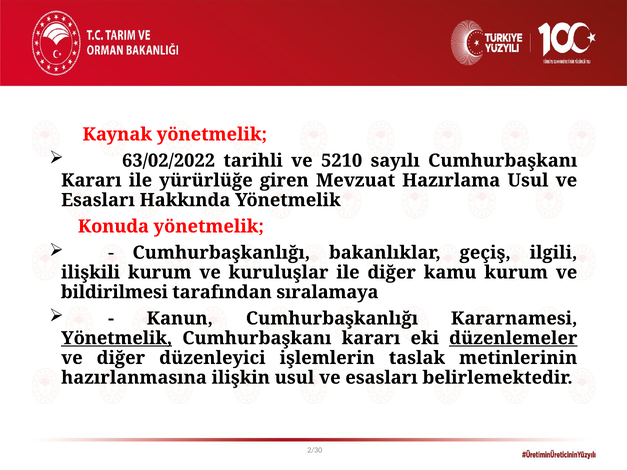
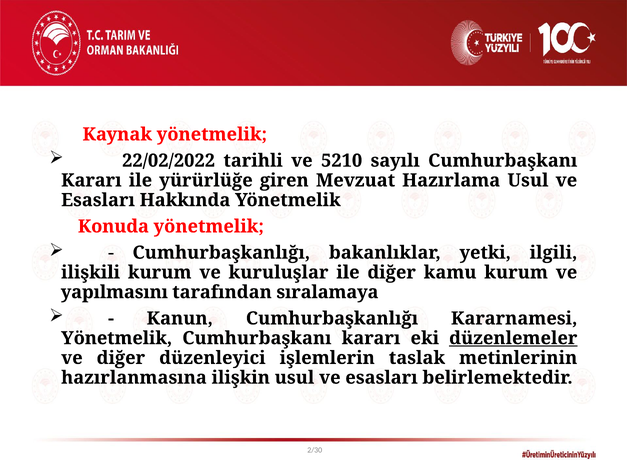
63/02/2022: 63/02/2022 -> 22/02/2022
geçiş: geçiş -> yetki
bildirilmesi: bildirilmesi -> yapılmasını
Yönetmelik at (117, 338) underline: present -> none
